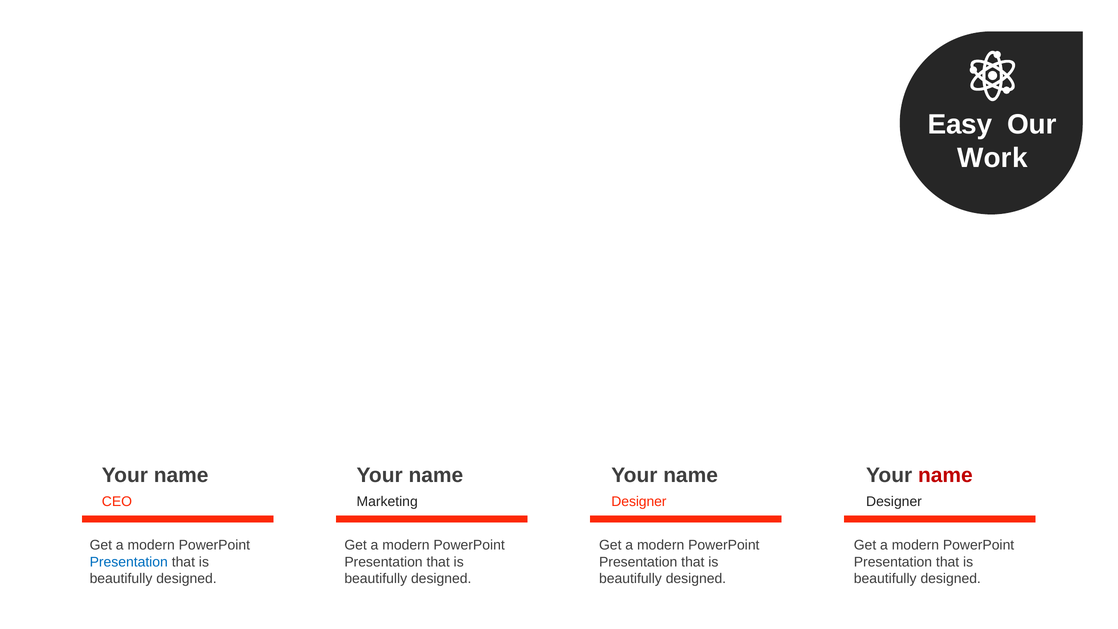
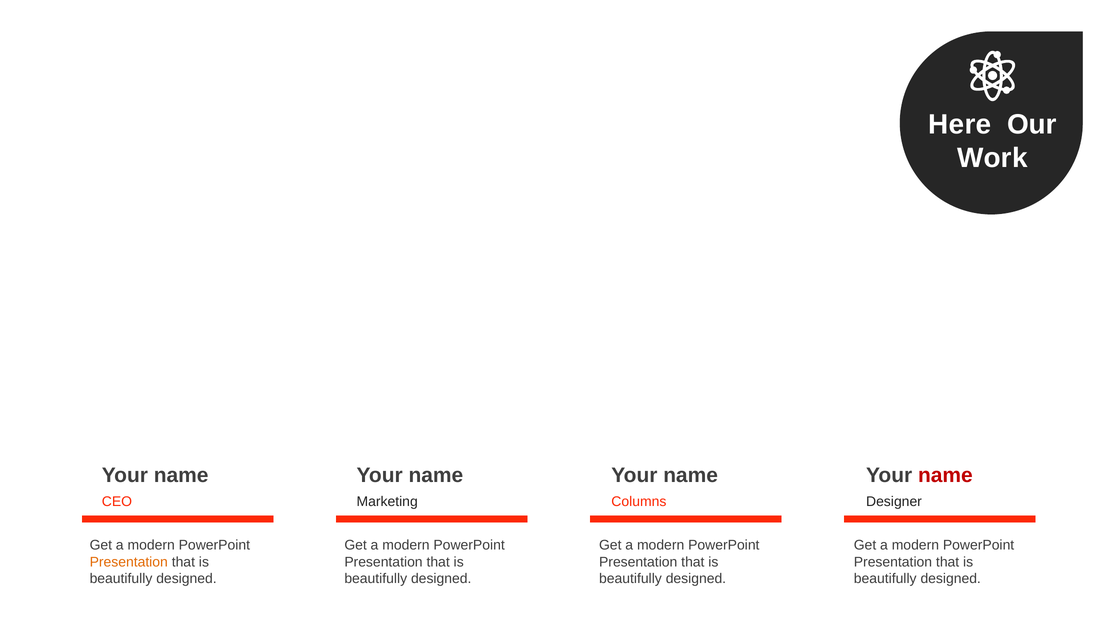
Easy: Easy -> Here
Designer at (639, 501): Designer -> Columns
Presentation at (129, 562) colour: blue -> orange
